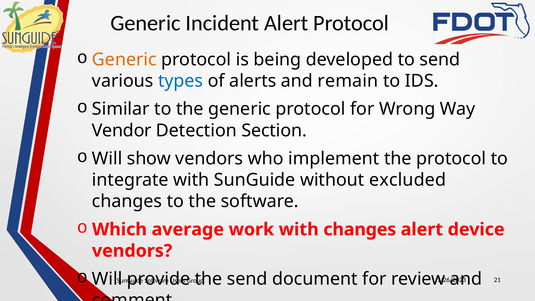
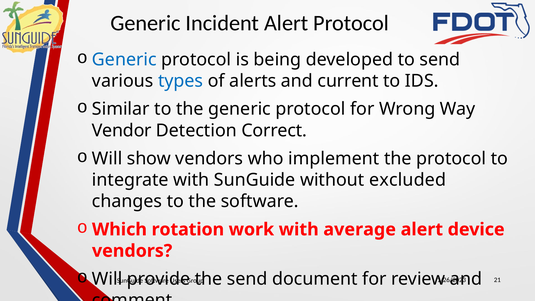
Generic at (124, 60) colour: orange -> blue
remain: remain -> current
Section: Section -> Correct
average: average -> rotation
with changes: changes -> average
